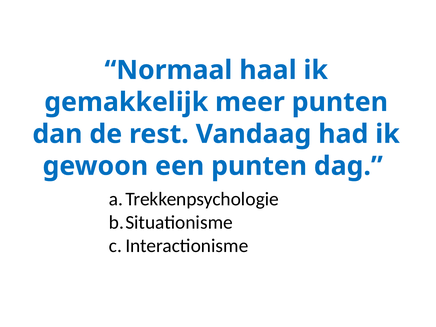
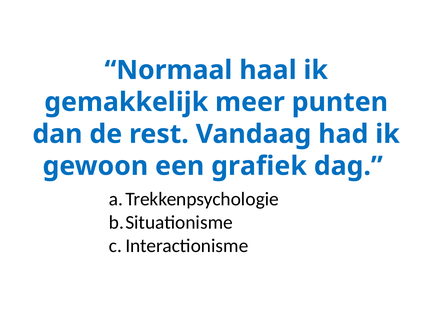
een punten: punten -> grafiek
